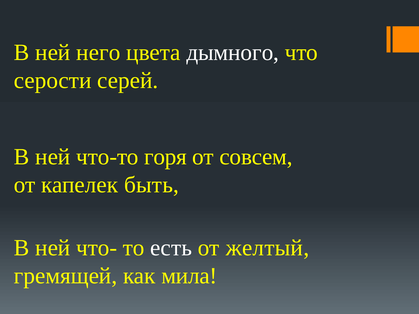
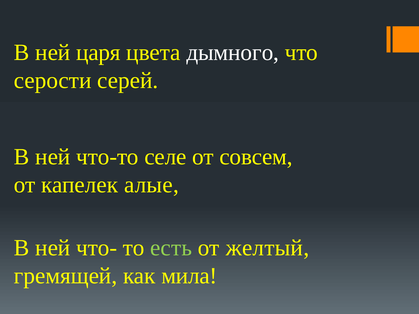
него: него -> царя
горя: горя -> селе
быть: быть -> алые
есть colour: white -> light green
